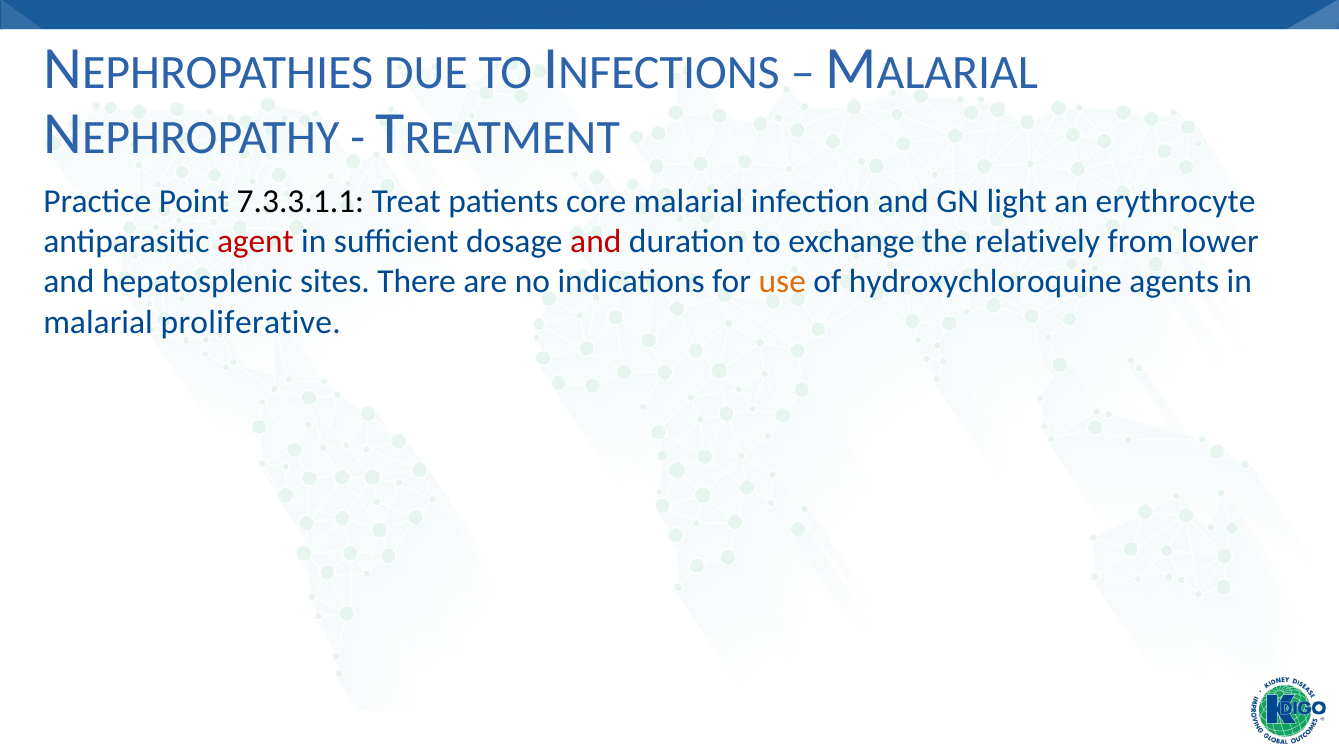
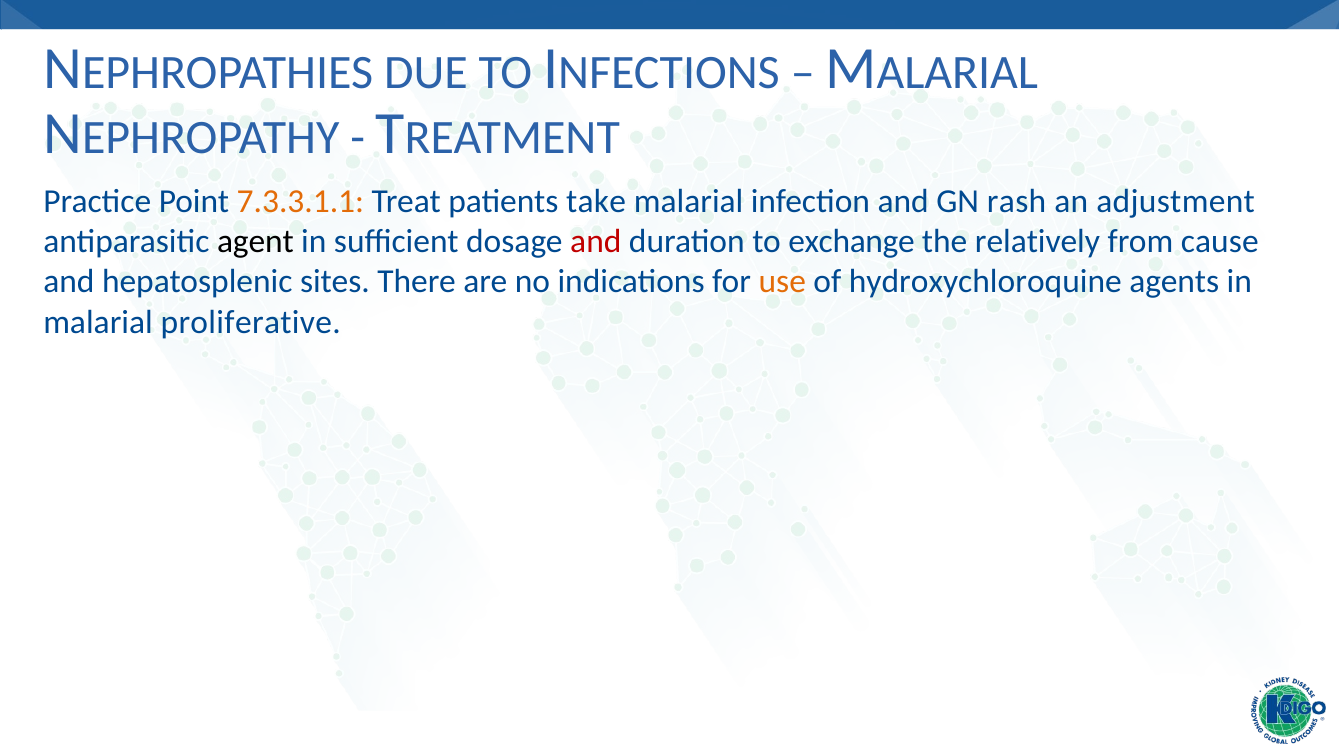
7.3.3.1.1 colour: black -> orange
core: core -> take
light: light -> rash
erythrocyte: erythrocyte -> adjustment
agent colour: red -> black
lower: lower -> cause
